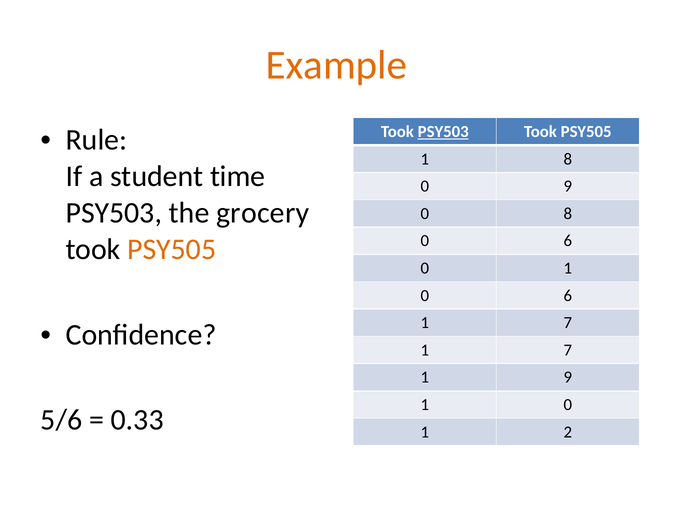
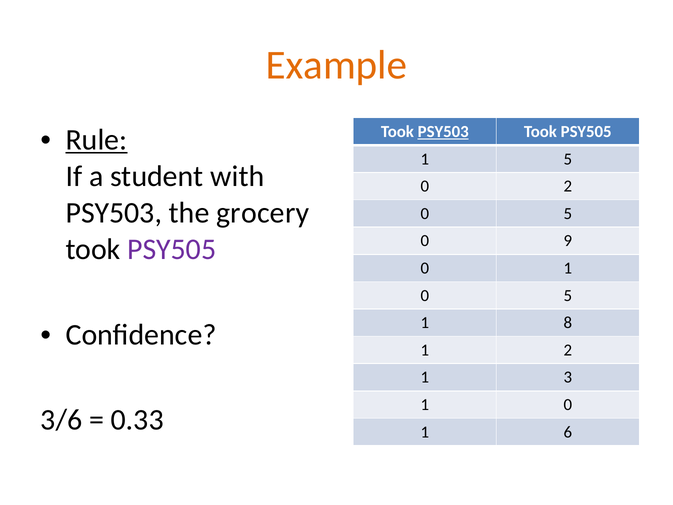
Rule underline: none -> present
1 8: 8 -> 5
time: time -> with
0 9: 9 -> 2
8 at (568, 213): 8 -> 5
6 at (568, 241): 6 -> 9
PSY505 at (172, 249) colour: orange -> purple
6 at (568, 295): 6 -> 5
7 at (568, 323): 7 -> 8
7 at (568, 350): 7 -> 2
1 9: 9 -> 3
5/6: 5/6 -> 3/6
2: 2 -> 6
